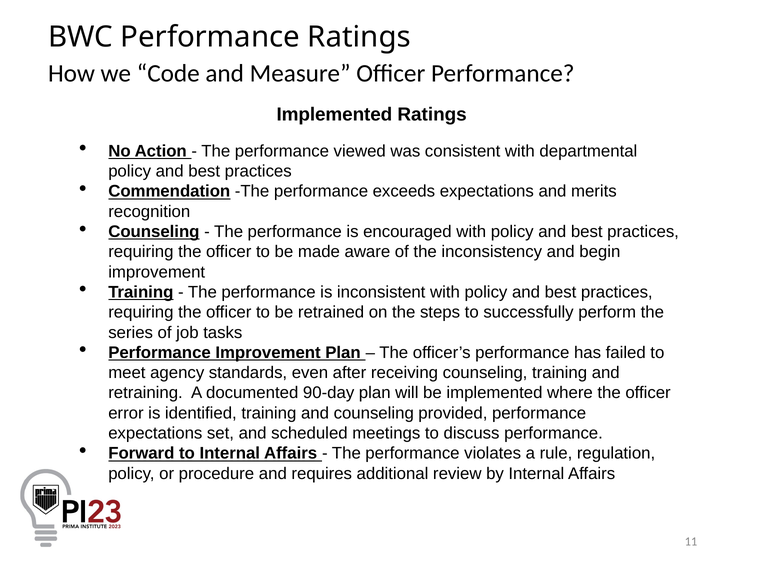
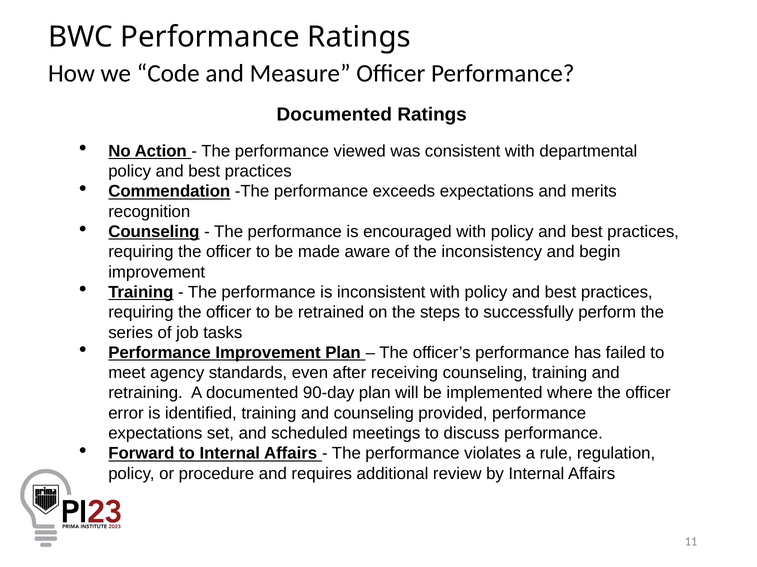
Implemented at (334, 115): Implemented -> Documented
